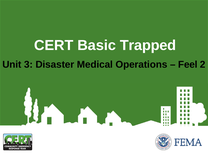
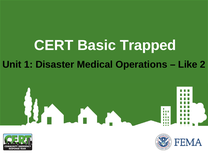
3: 3 -> 1
Feel: Feel -> Like
